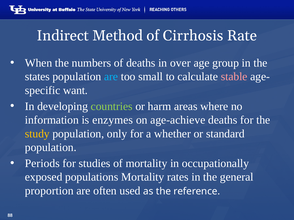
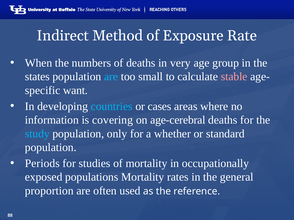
Cirrhosis: Cirrhosis -> Exposure
over: over -> very
countries colour: light green -> light blue
harm: harm -> cases
enzymes: enzymes -> covering
age-achieve: age-achieve -> age-cerebral
study colour: yellow -> light blue
